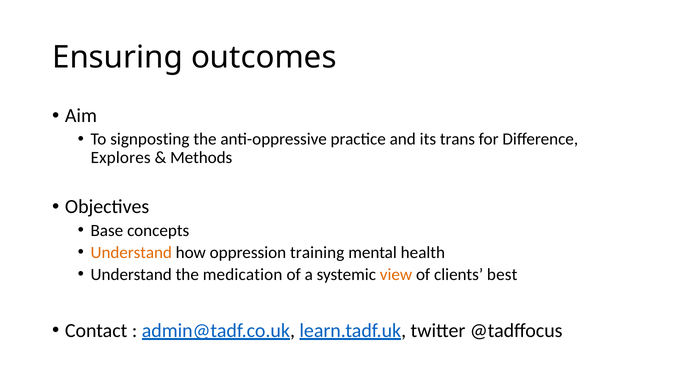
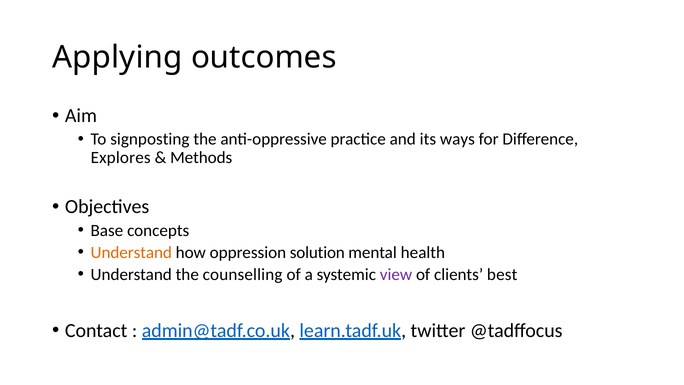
Ensuring: Ensuring -> Applying
trans: trans -> ways
training: training -> solution
medication: medication -> counselling
view colour: orange -> purple
